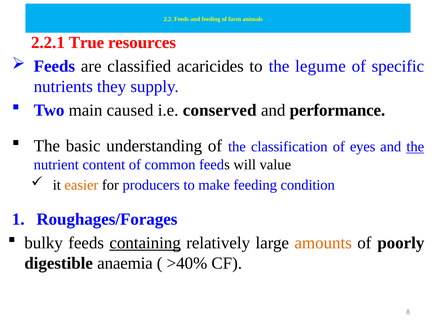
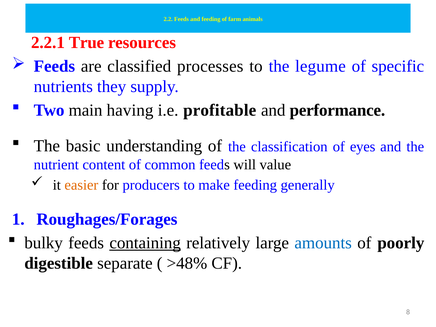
acaricides: acaricides -> processes
caused: caused -> having
conserved: conserved -> profitable
the at (415, 147) underline: present -> none
condition: condition -> generally
amounts colour: orange -> blue
anaemia: anaemia -> separate
>40%: >40% -> >48%
